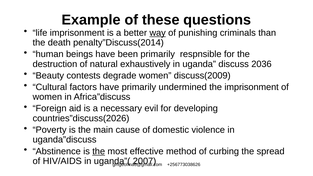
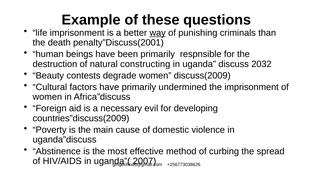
penalty”Discuss(2014: penalty”Discuss(2014 -> penalty”Discuss(2001
exhaustively: exhaustively -> constructing
2036: 2036 -> 2032
countries”discuss(2026: countries”discuss(2026 -> countries”discuss(2009
the at (99, 151) underline: present -> none
